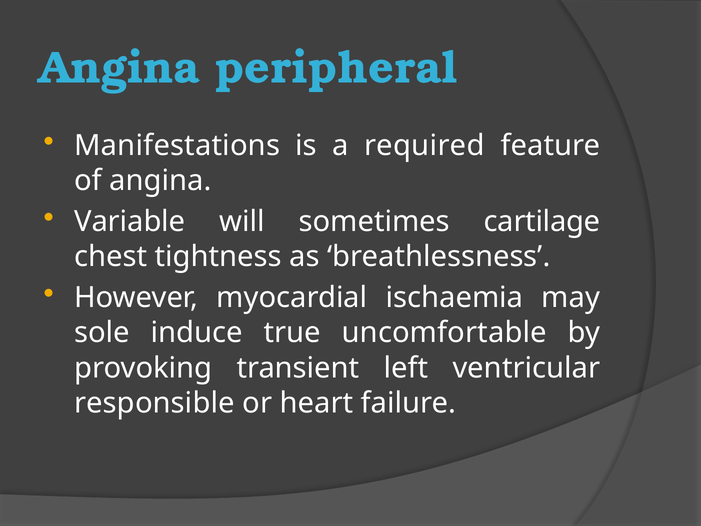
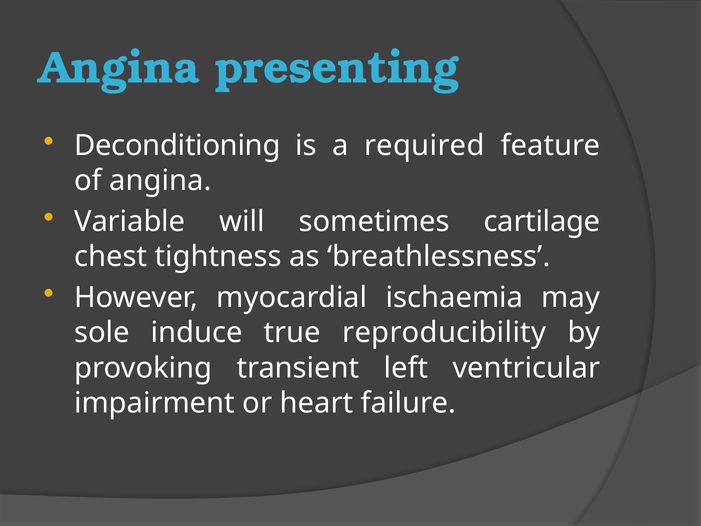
peripheral: peripheral -> presenting
Manifestations: Manifestations -> Deconditioning
uncomfortable: uncomfortable -> reproducibility
responsible: responsible -> impairment
